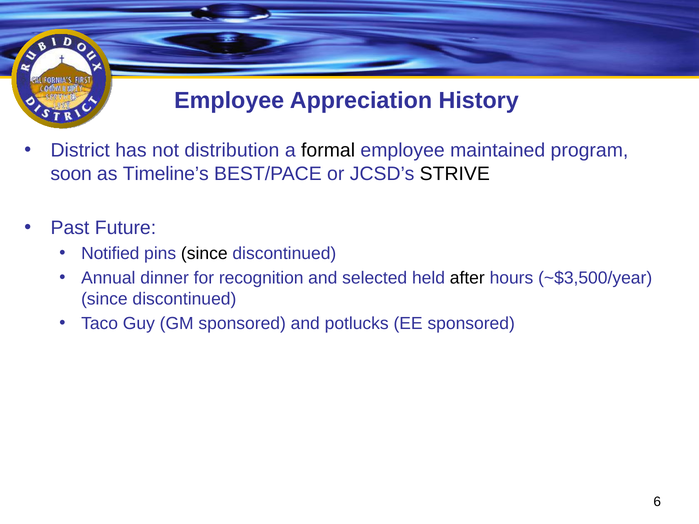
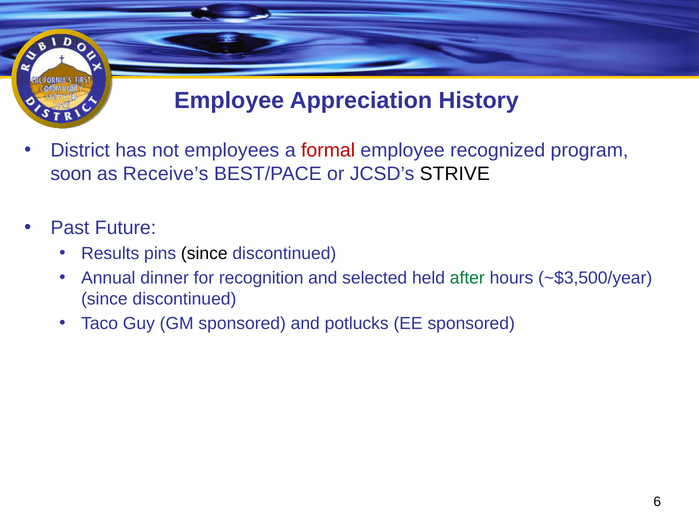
distribution: distribution -> employees
formal colour: black -> red
maintained: maintained -> recognized
Timeline’s: Timeline’s -> Receive’s
Notified: Notified -> Results
after colour: black -> green
